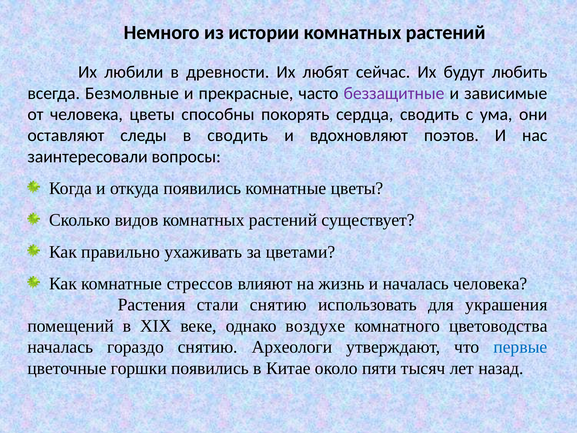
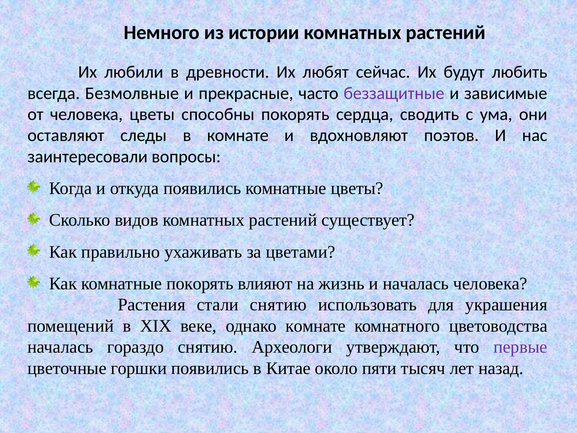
в сводить: сводить -> комнате
комнатные стрессов: стрессов -> покорять
однако воздухе: воздухе -> комнате
первые colour: blue -> purple
